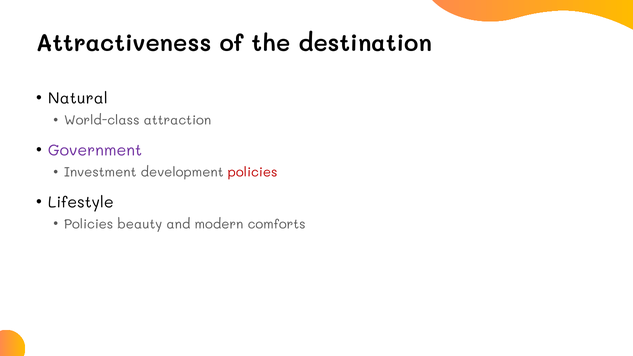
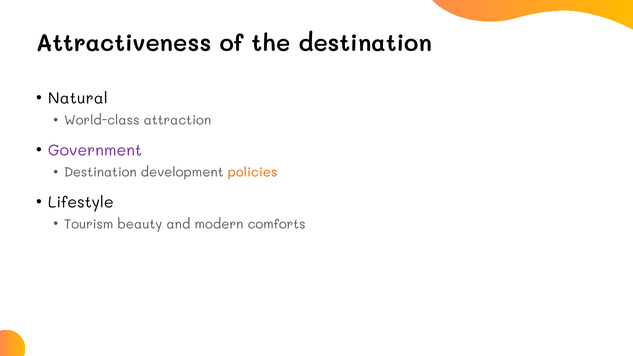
Investment at (100, 172): Investment -> Destination
policies at (253, 172) colour: red -> orange
Policies at (89, 224): Policies -> Tourism
